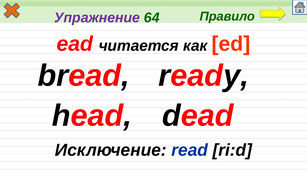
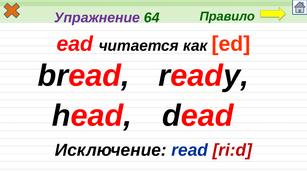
ri:d colour: black -> red
